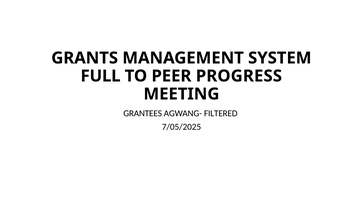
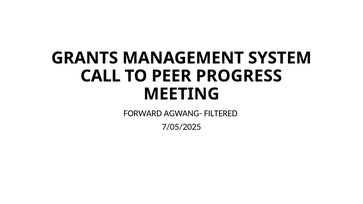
FULL: FULL -> CALL
GRANTEES: GRANTEES -> FORWARD
